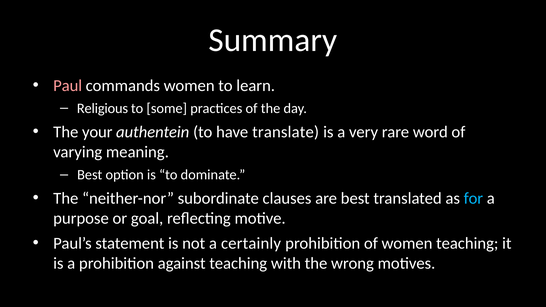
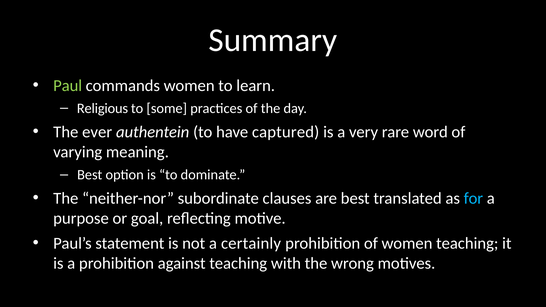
Paul colour: pink -> light green
your: your -> ever
translate: translate -> captured
